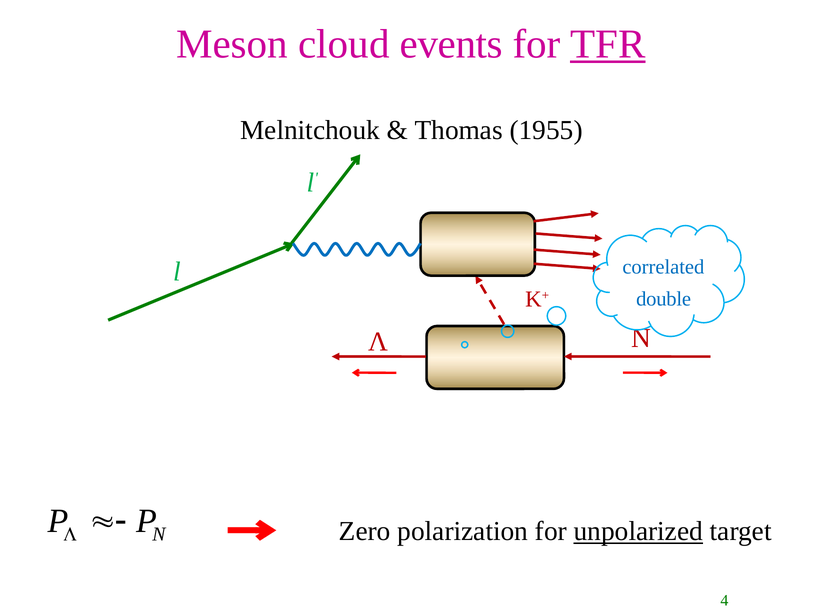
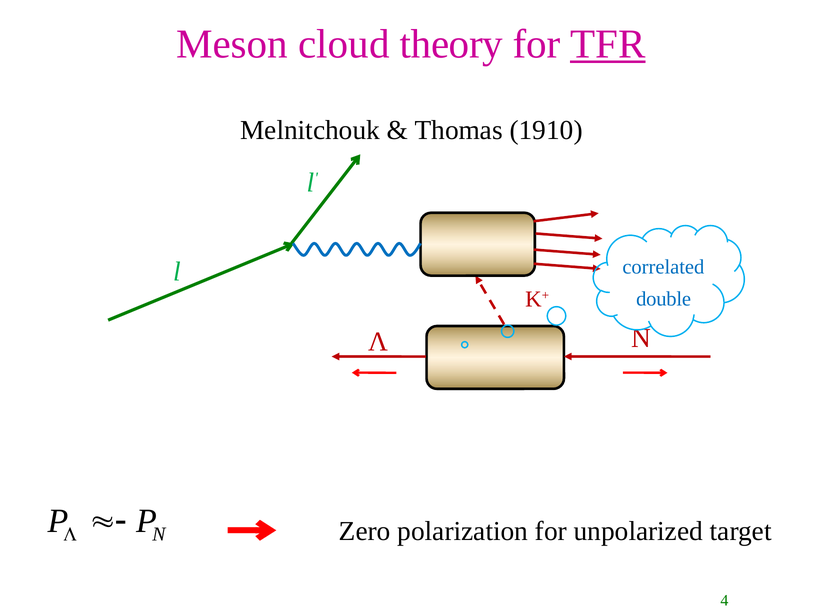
events: events -> theory
1955: 1955 -> 1910
unpolarized underline: present -> none
